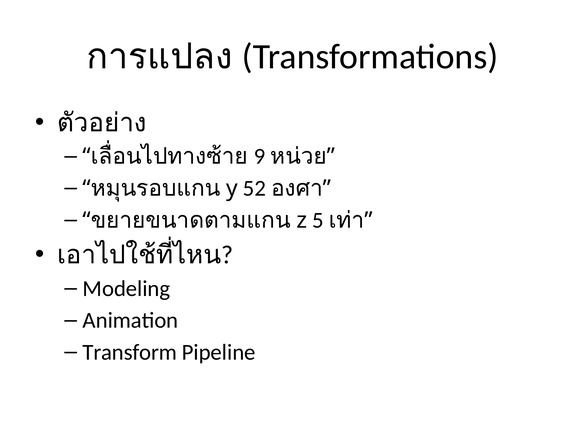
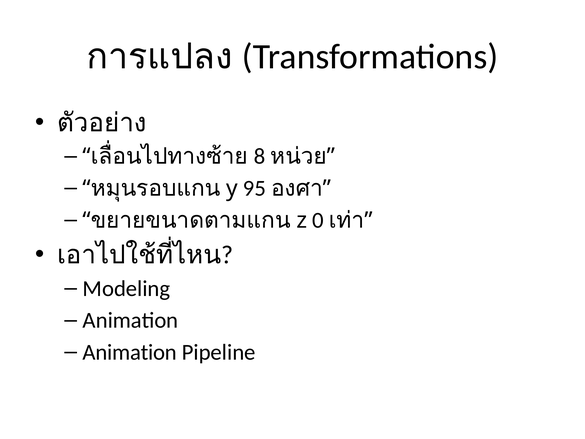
9: 9 -> 8
52: 52 -> 95
5: 5 -> 0
Transform at (130, 352): Transform -> Animation
